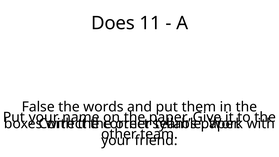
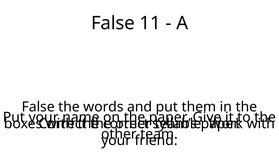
Does at (113, 23): Does -> False
